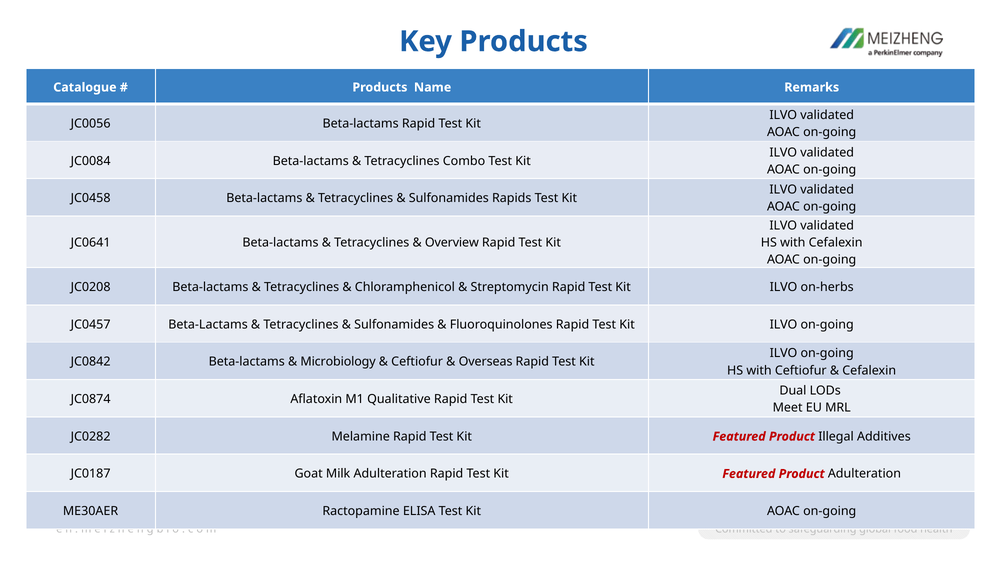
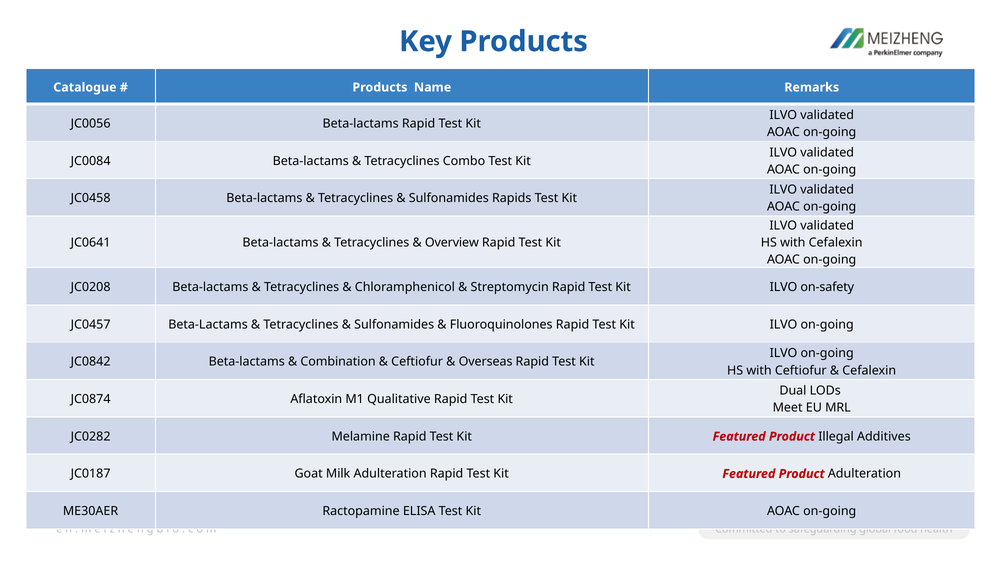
on-herbs: on-herbs -> on-safety
Microbiology: Microbiology -> Combination
